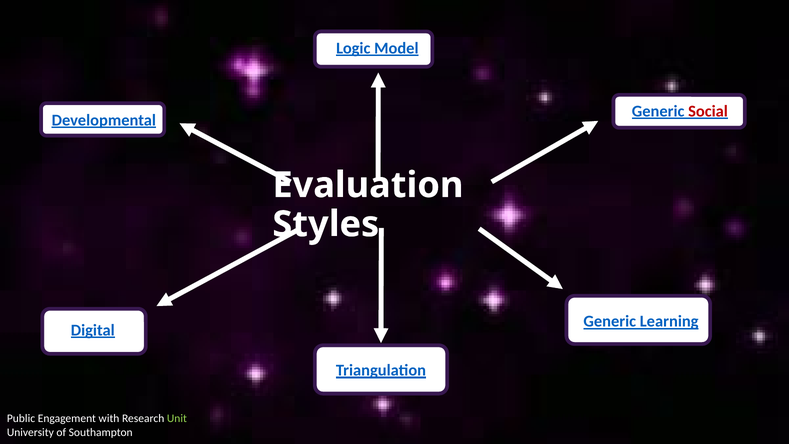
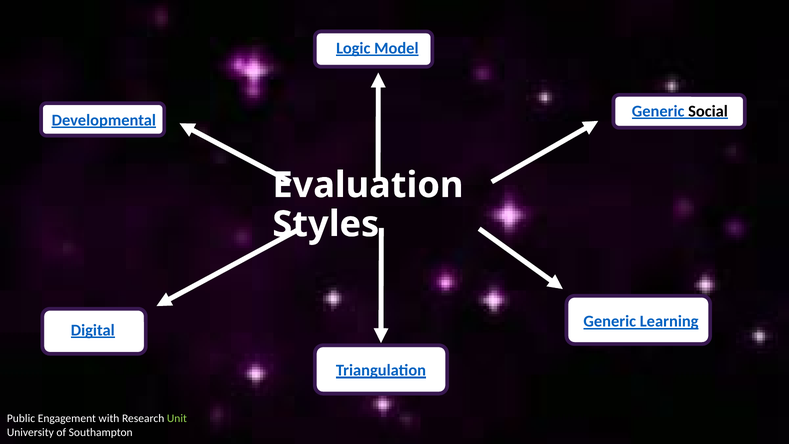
Social colour: red -> black
